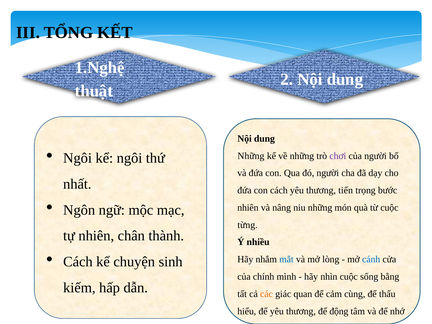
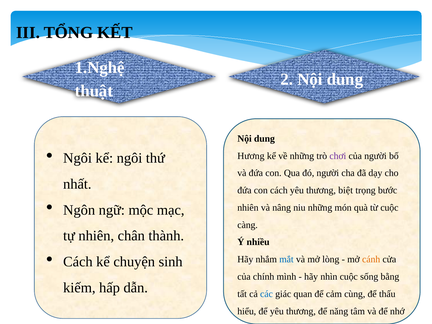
Những at (251, 156): Những -> Hương
tiến: tiến -> biệt
từng: từng -> càng
cánh colour: blue -> orange
các colour: orange -> blue
động: động -> năng
